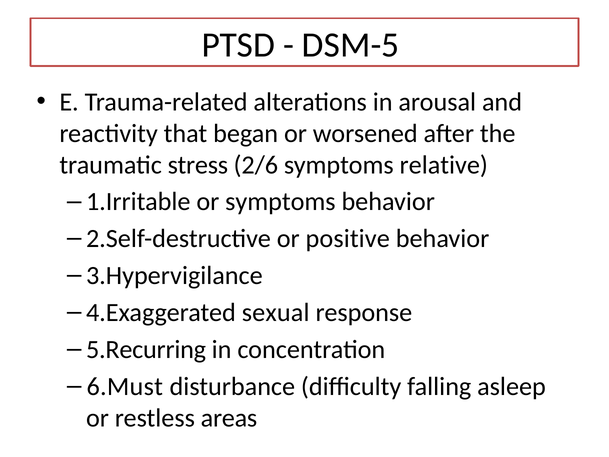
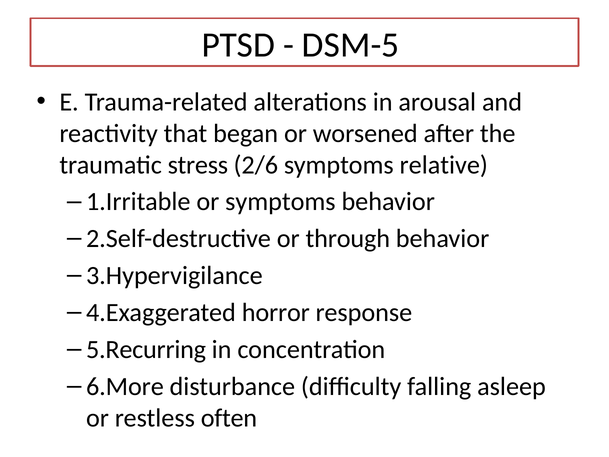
positive: positive -> through
sexual: sexual -> horror
6.Must: 6.Must -> 6.More
areas: areas -> often
